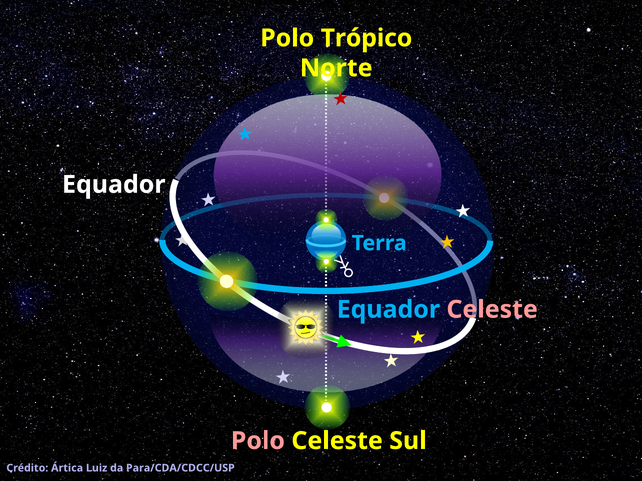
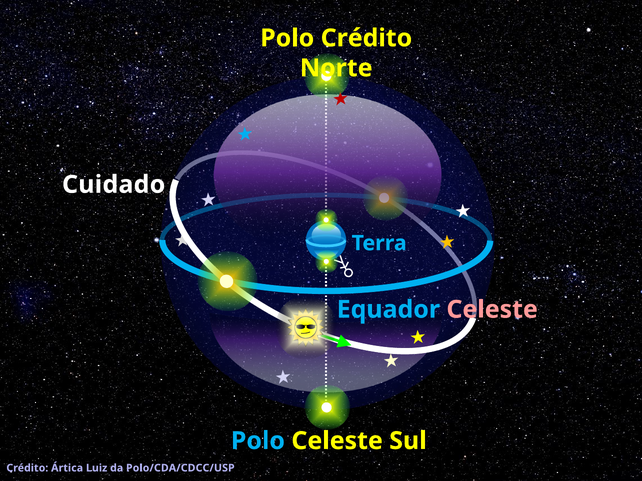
Polo Trópico: Trópico -> Crédito
Equador at (114, 185): Equador -> Cuidado
Polo at (258, 441) colour: pink -> light blue
Para/CDA/CDCC/USP: Para/CDA/CDCC/USP -> Polo/CDA/CDCC/USP
